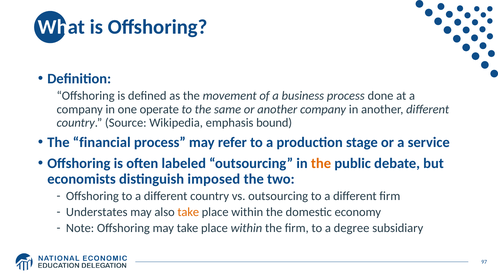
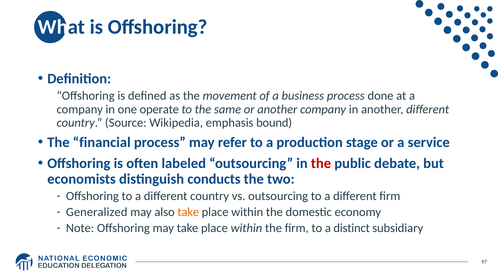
the at (321, 163) colour: orange -> red
imposed: imposed -> conducts
Understates: Understates -> Generalized
degree: degree -> distinct
